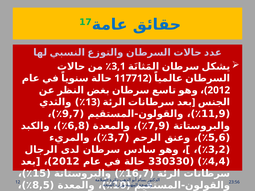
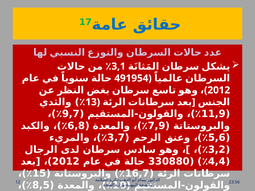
117712: 117712 -> 491954
330330: 330330 -> 330880
